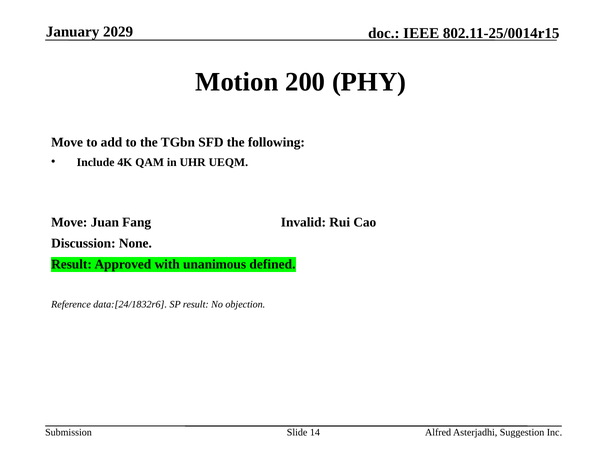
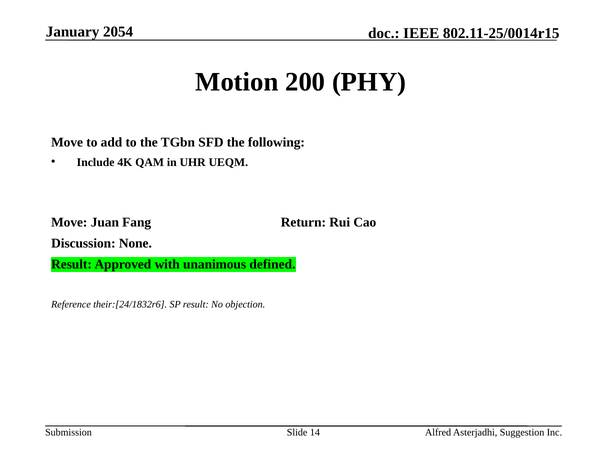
2029: 2029 -> 2054
Invalid: Invalid -> Return
data:[24/1832r6: data:[24/1832r6 -> their:[24/1832r6
